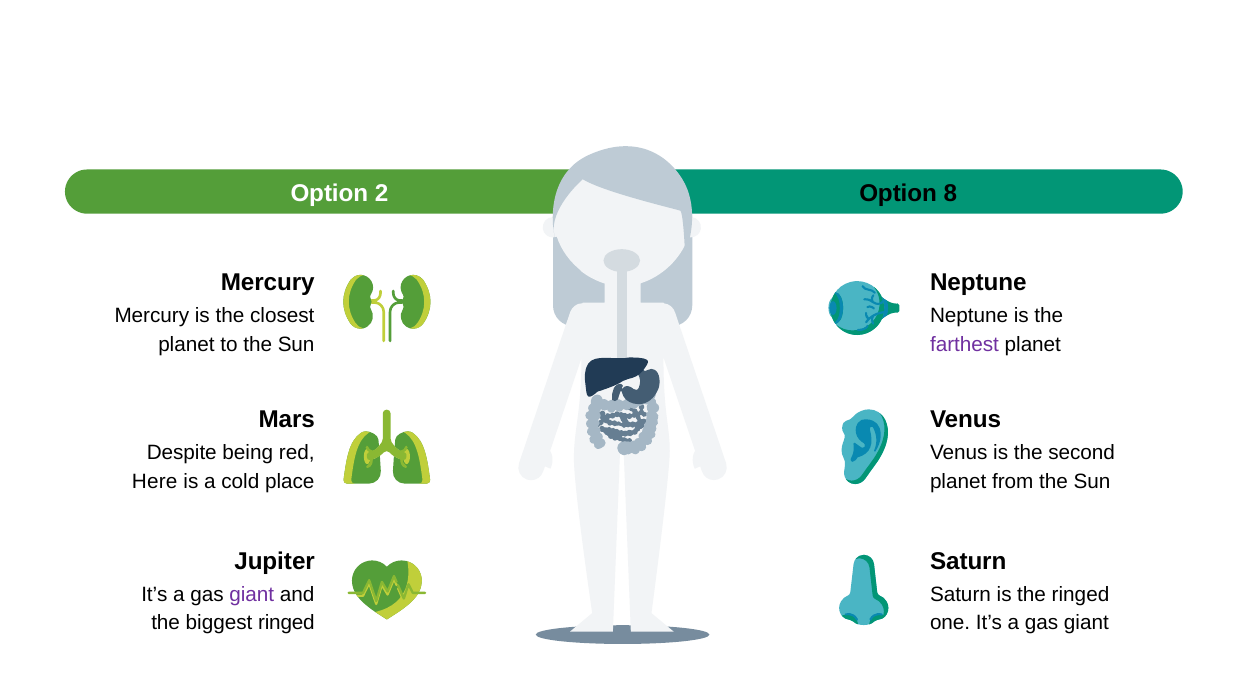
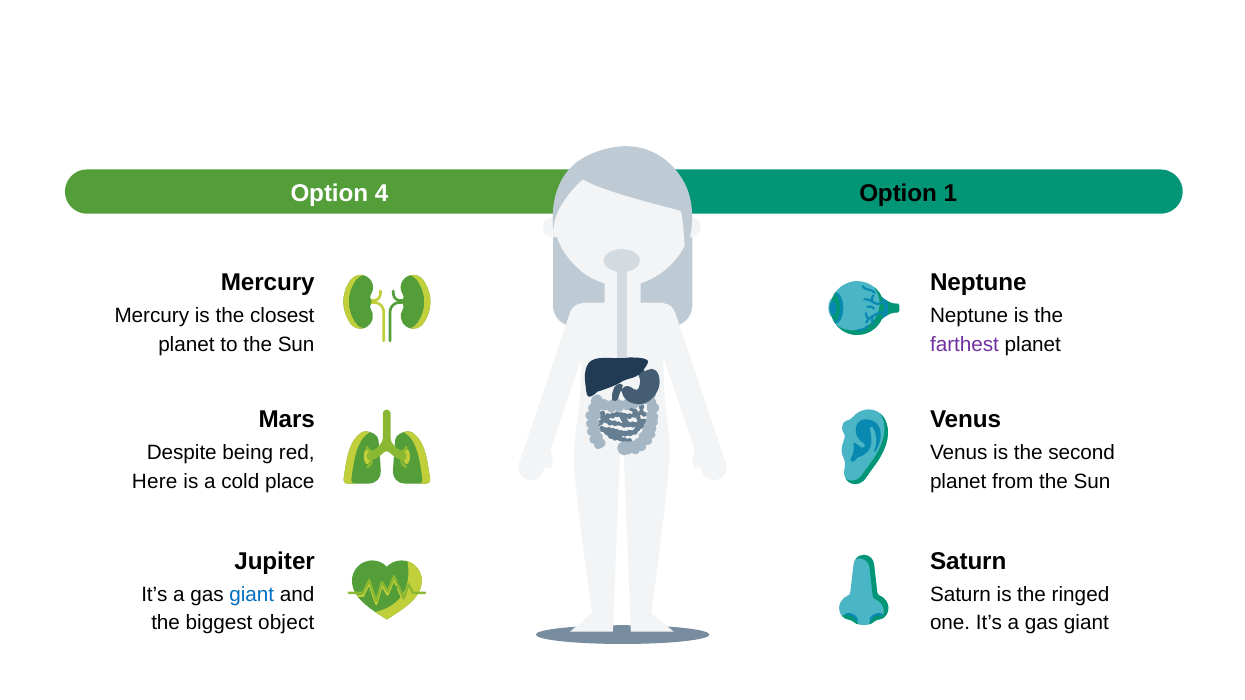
2: 2 -> 4
8: 8 -> 1
giant at (252, 595) colour: purple -> blue
biggest ringed: ringed -> object
